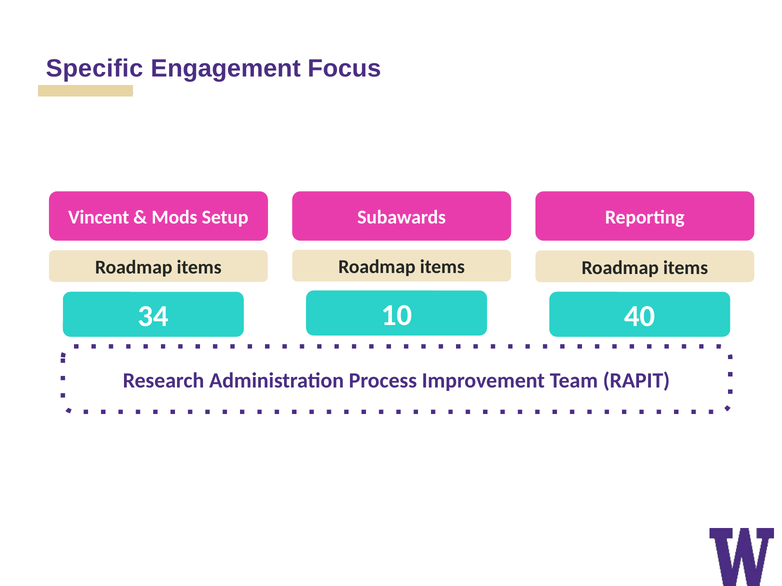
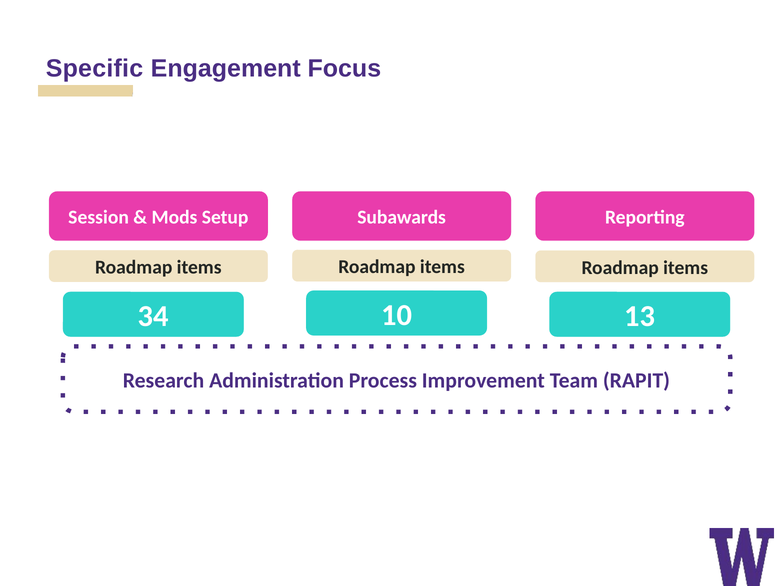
Vincent: Vincent -> Session
40: 40 -> 13
